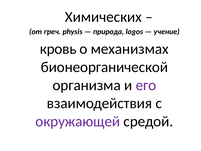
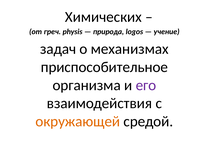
кровь: кровь -> задач
бионеорганической: бионеорганической -> приспособительное
окружающей colour: purple -> orange
